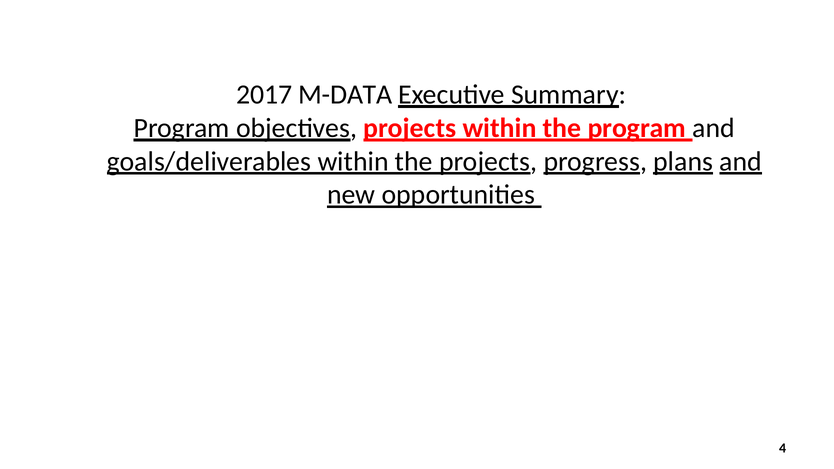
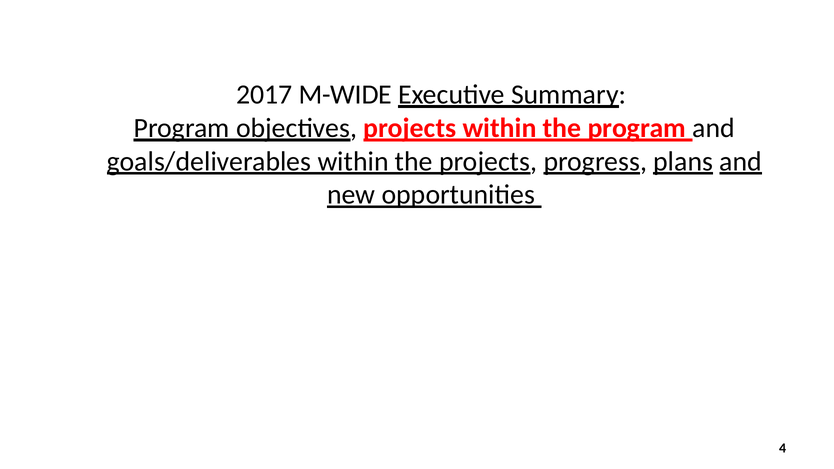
M-DATA: M-DATA -> M-WIDE
